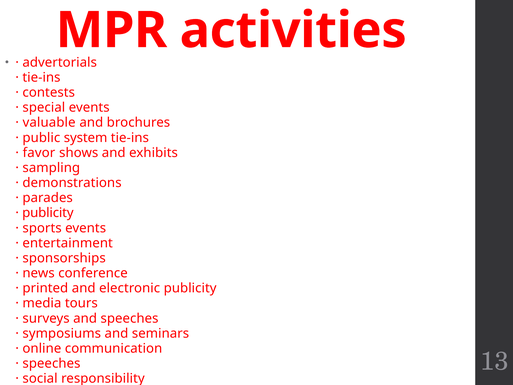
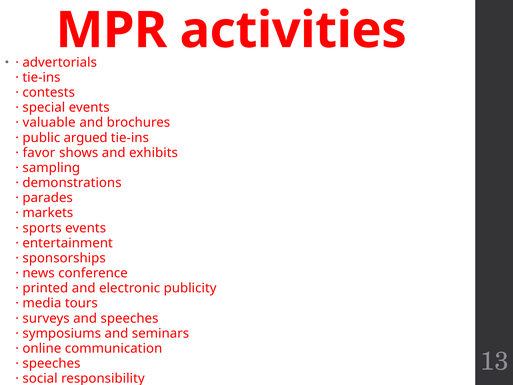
system: system -> argued
publicity at (48, 213): publicity -> markets
